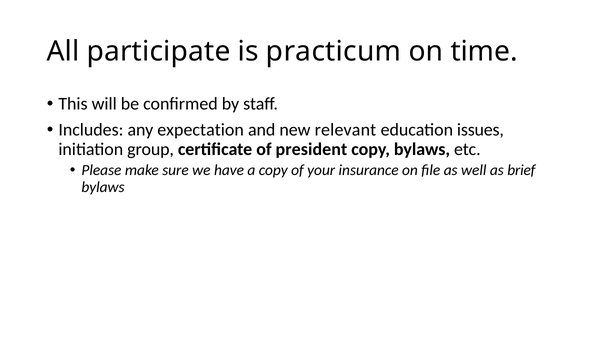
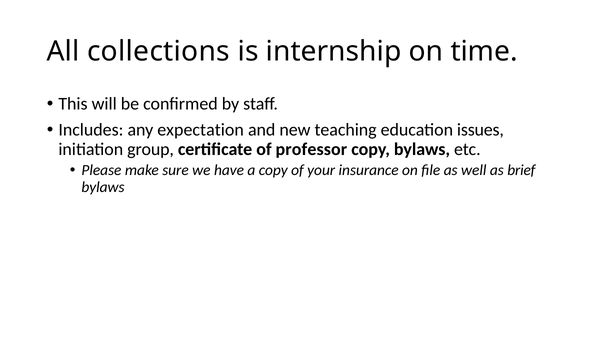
participate: participate -> collections
practicum: practicum -> internship
relevant: relevant -> teaching
president: president -> professor
